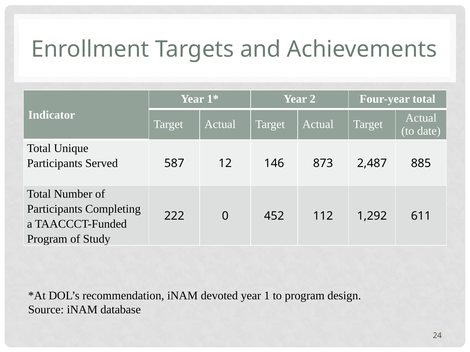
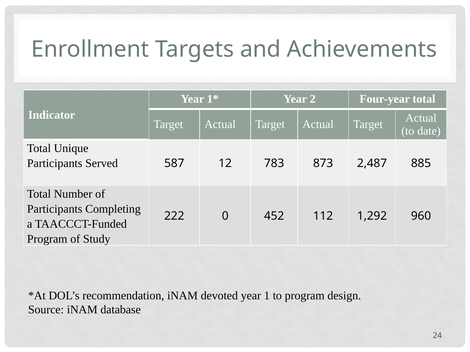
146: 146 -> 783
611: 611 -> 960
